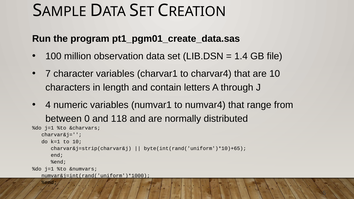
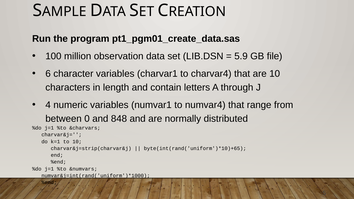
1.4: 1.4 -> 5.9
7: 7 -> 6
118: 118 -> 848
